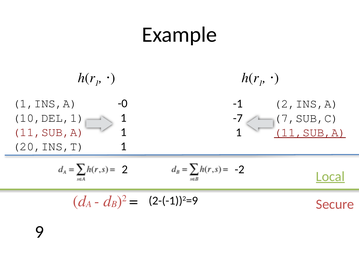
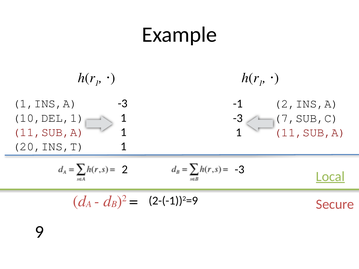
-0 at (123, 104): -0 -> -3
-7 at (238, 118): -7 -> -3
11,SUB,A at (310, 133) underline: present -> none
2 -2: -2 -> -3
